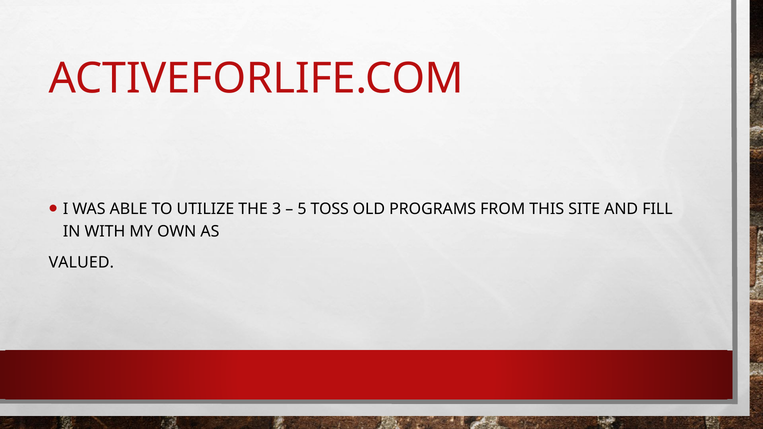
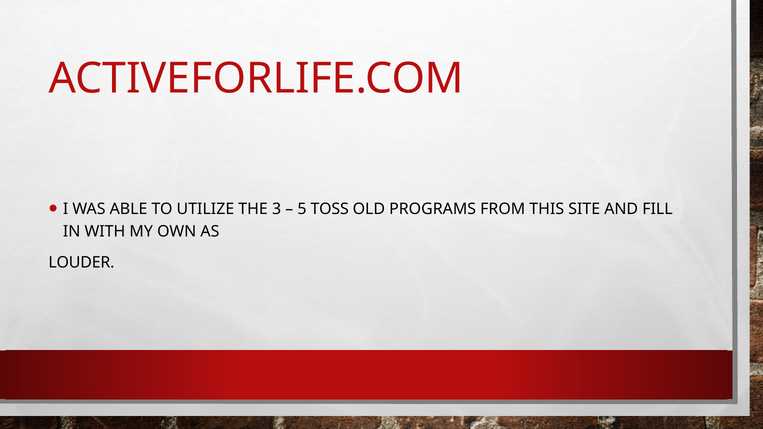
VALUED: VALUED -> LOUDER
